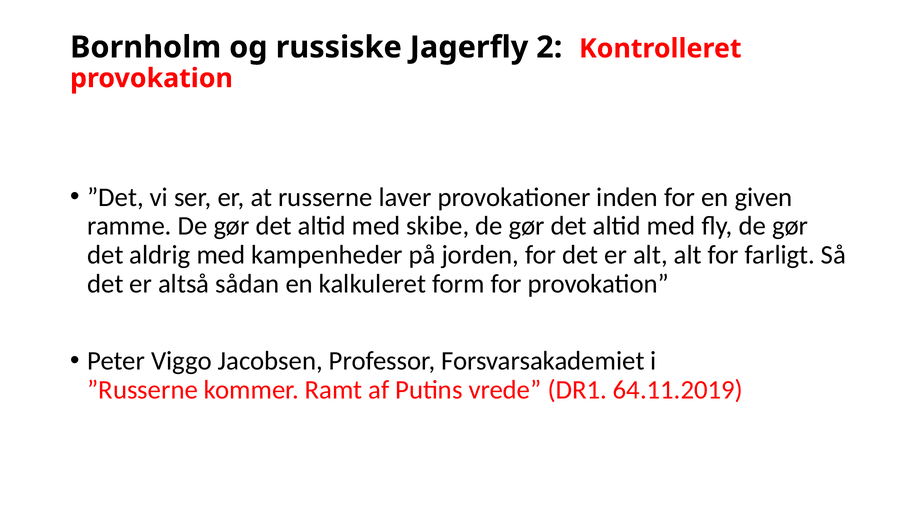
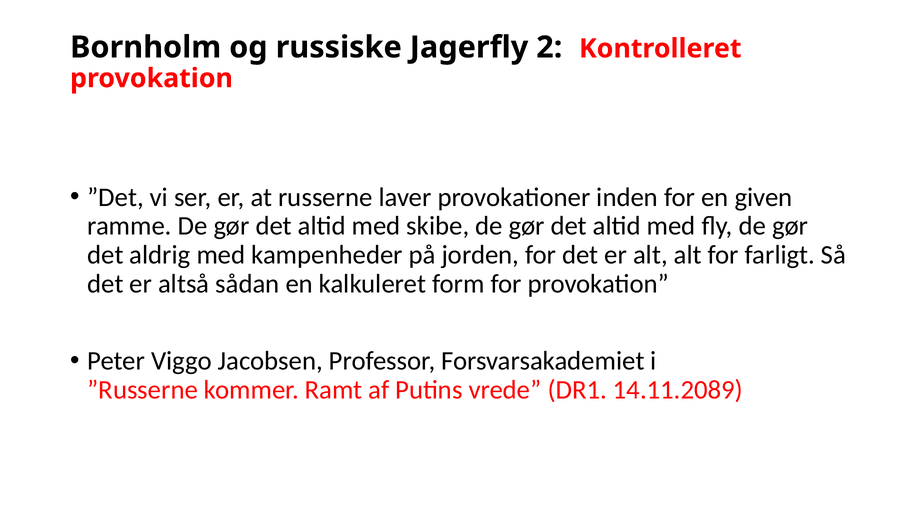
64.11.2019: 64.11.2019 -> 14.11.2089
